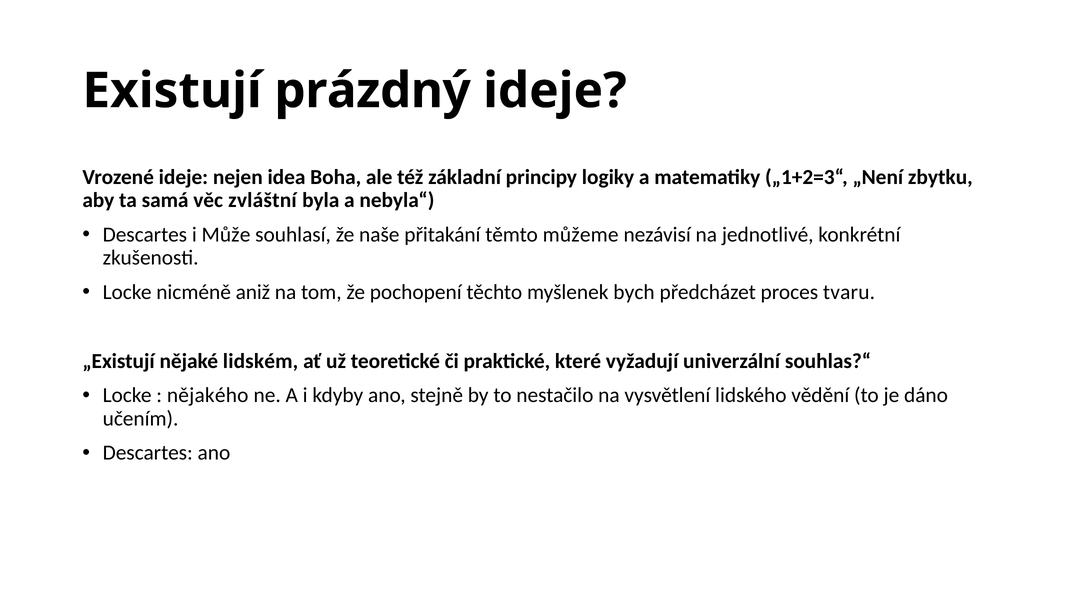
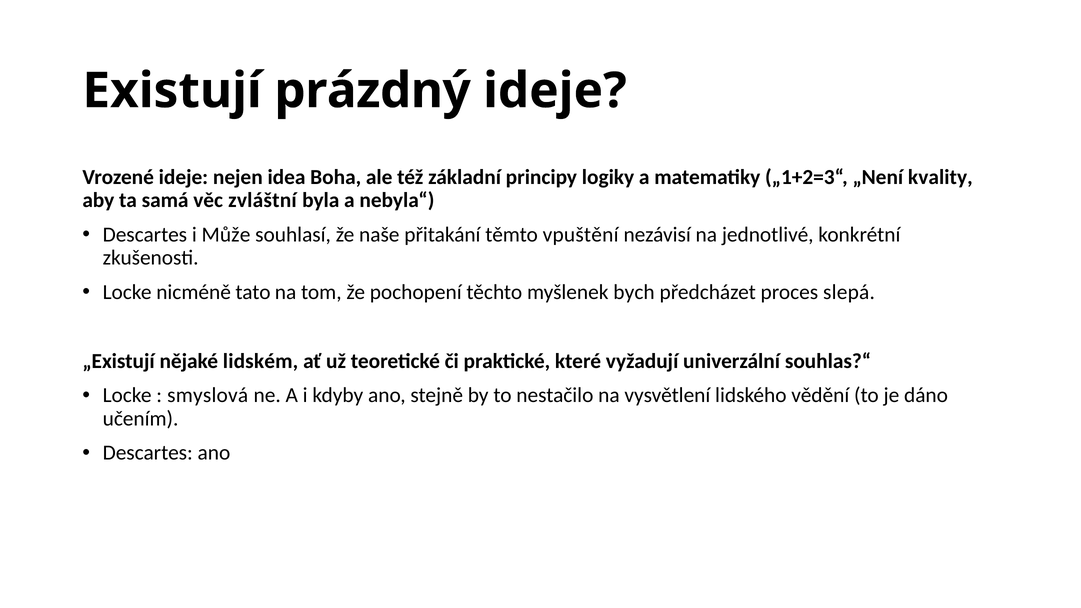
zbytku: zbytku -> kvality
můžeme: můžeme -> vpuštění
aniž: aniž -> tato
tvaru: tvaru -> slepá
nějakého: nějakého -> smyslová
